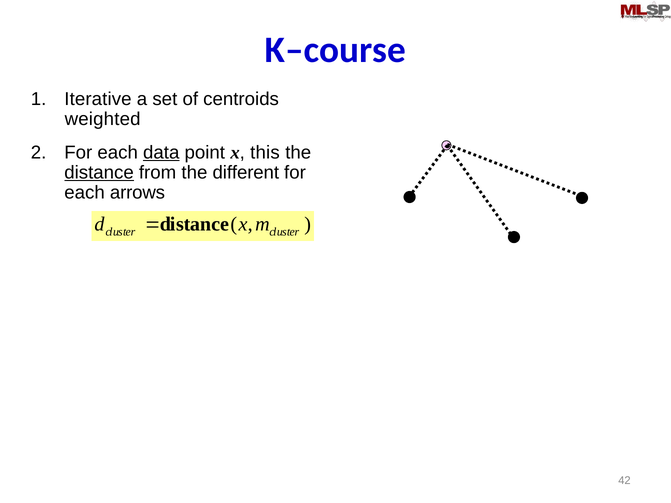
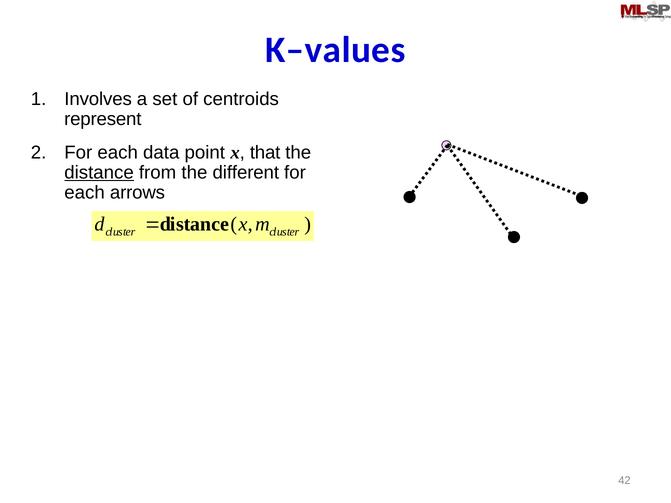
K–course: K–course -> K–values
Iterative: Iterative -> Involves
weighted: weighted -> represent
data at (161, 153) underline: present -> none
this: this -> that
